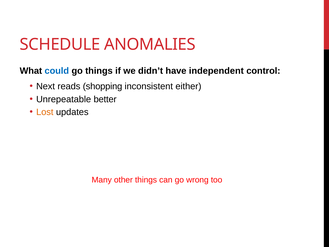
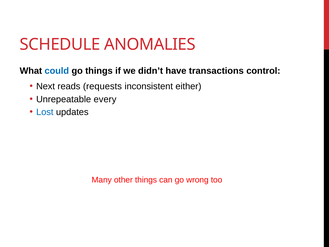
independent: independent -> transactions
shopping: shopping -> requests
better: better -> every
Lost colour: orange -> blue
